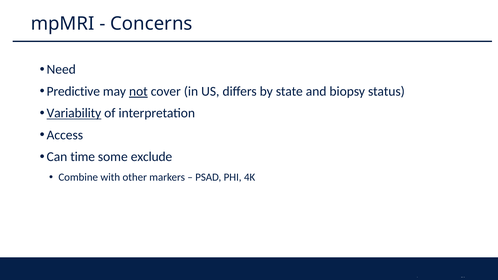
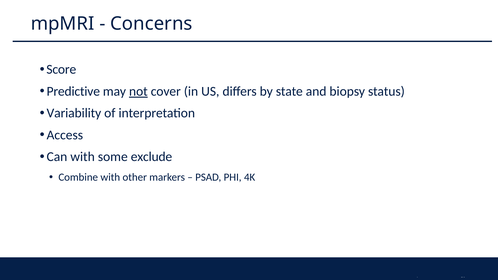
Need: Need -> Score
Variability underline: present -> none
Can time: time -> with
